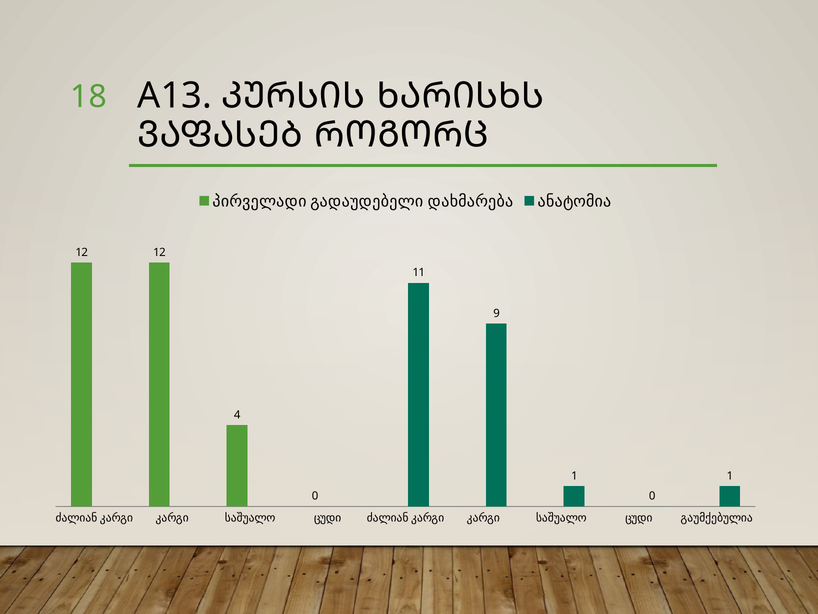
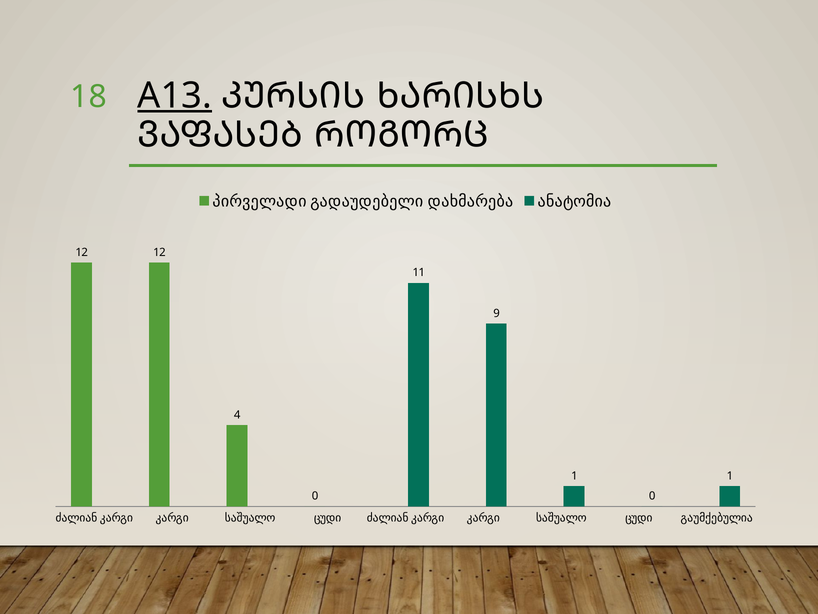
A13 underline: none -> present
